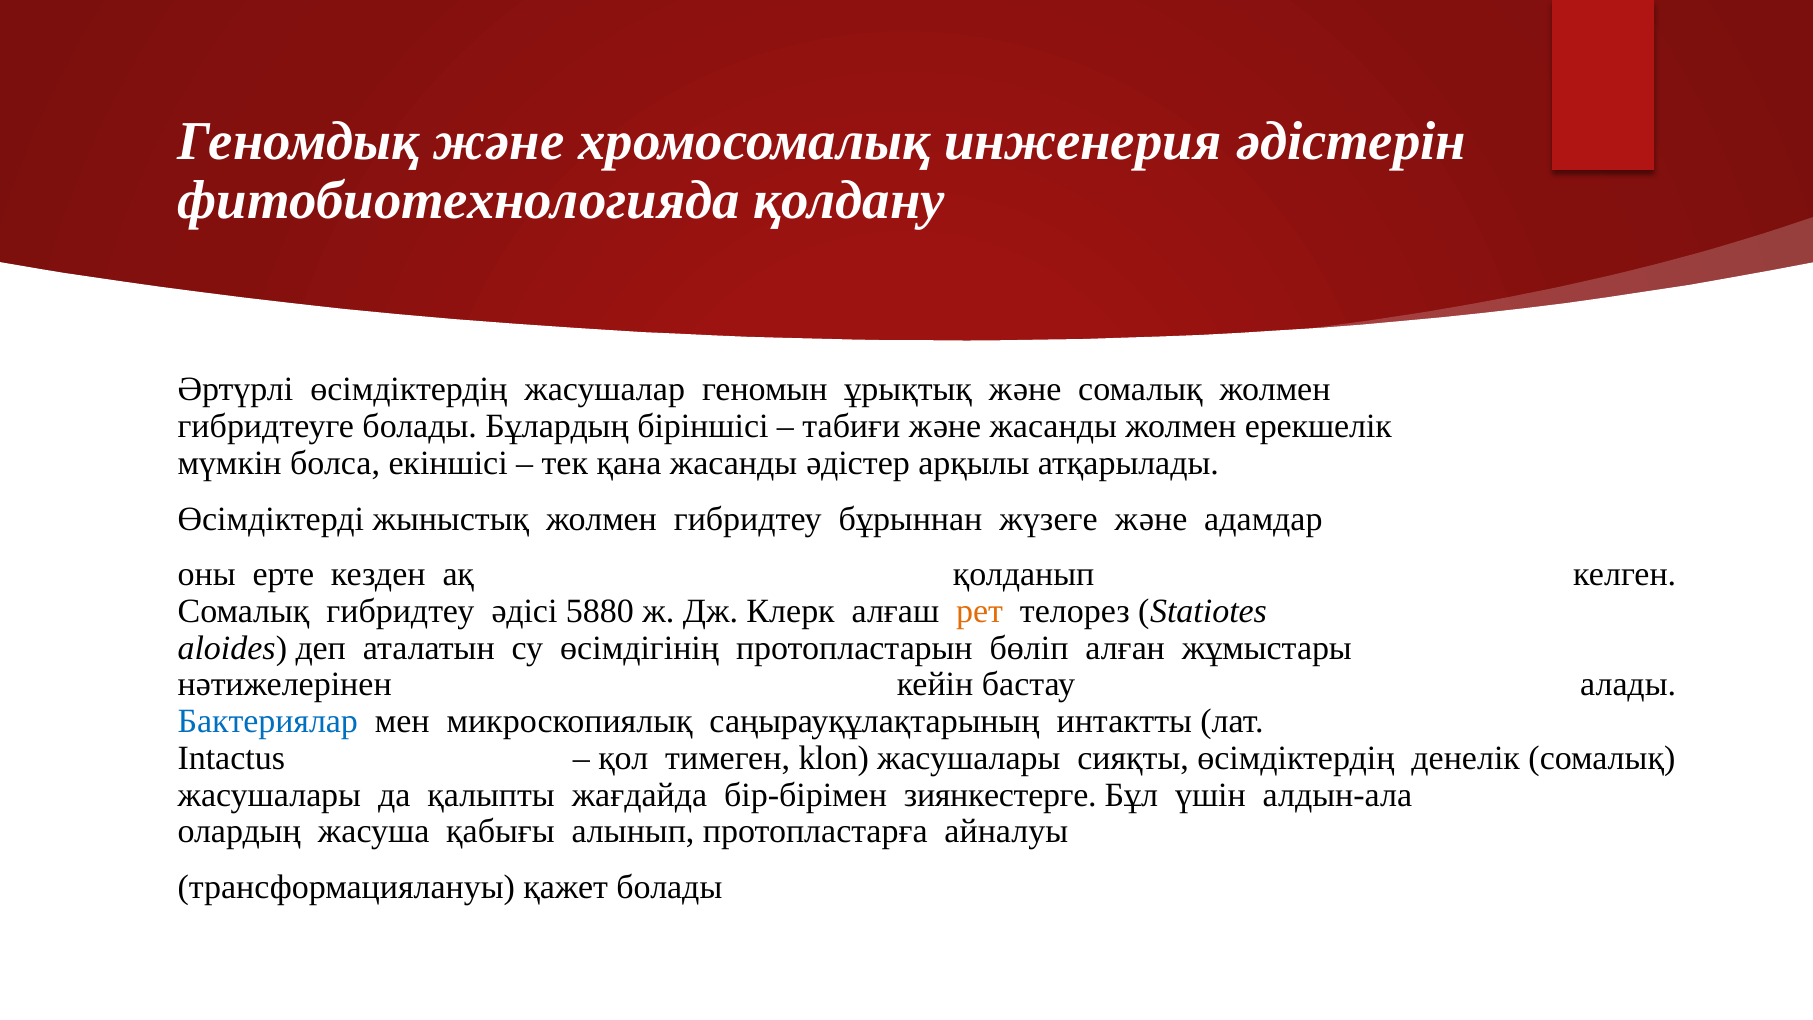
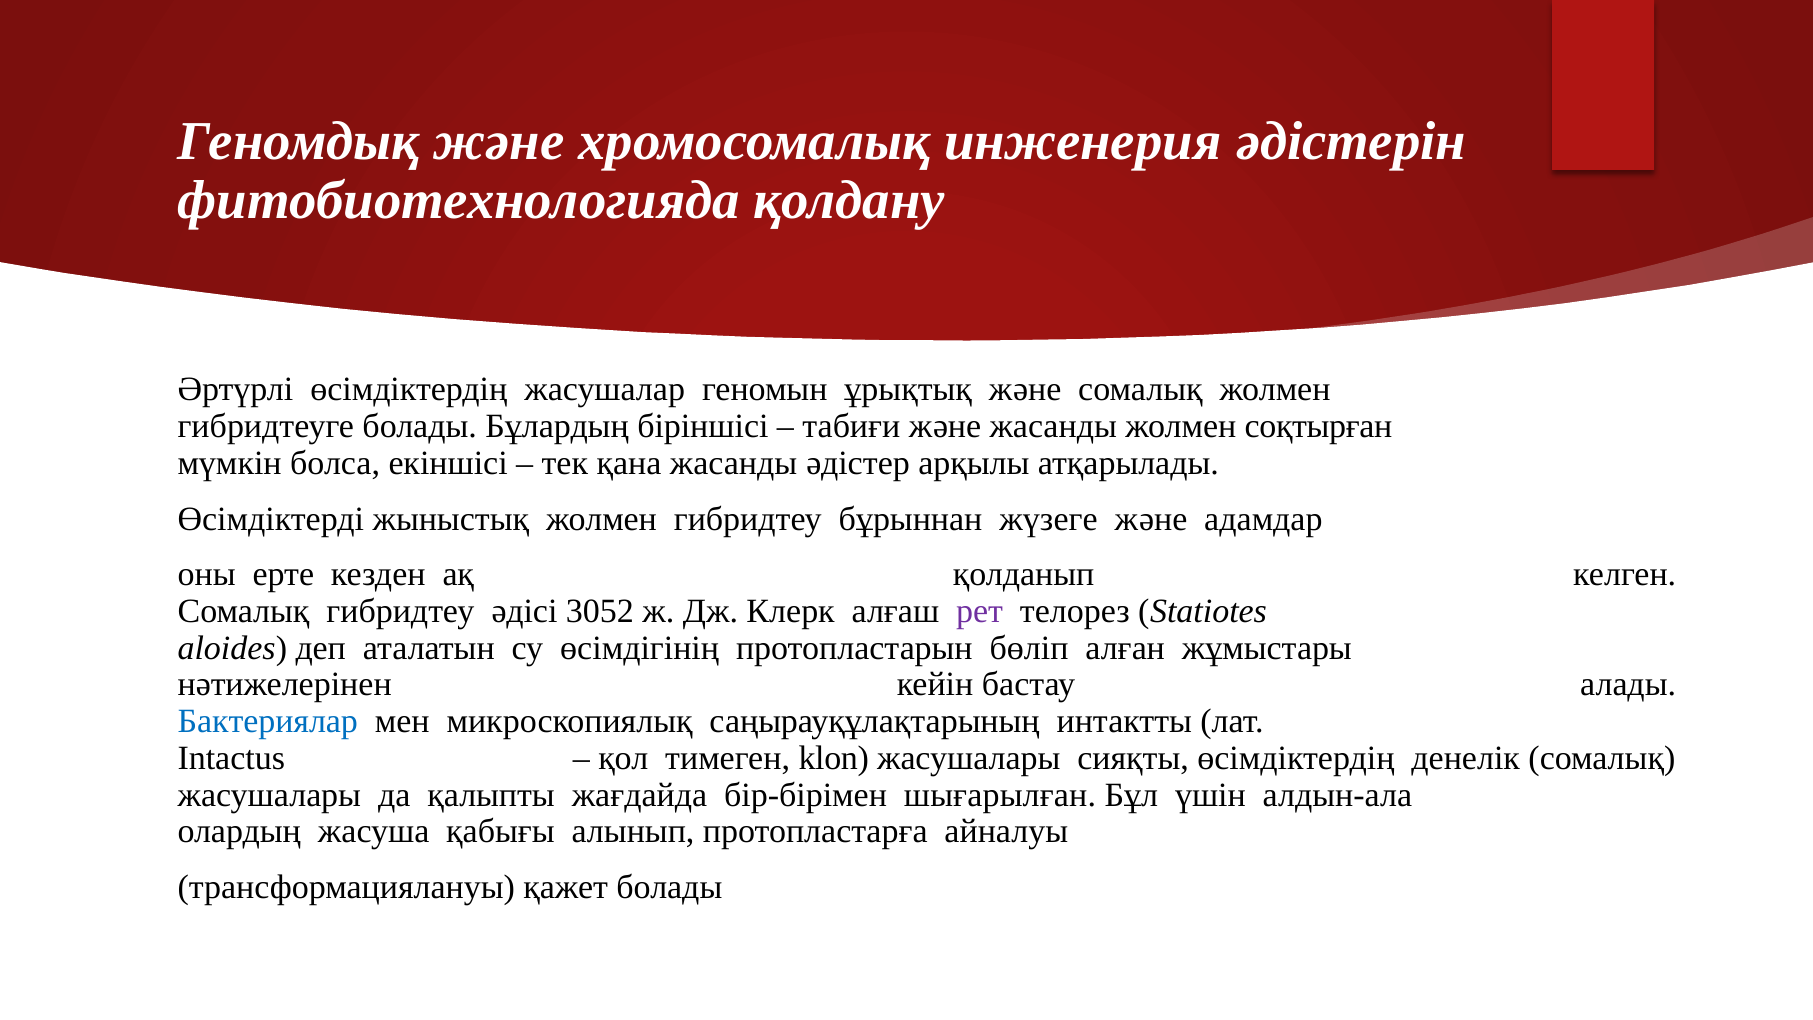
ерекшелік: ерекшелік -> соқтырған
5880: 5880 -> 3052
рет colour: orange -> purple
зиянкестерге: зиянкестерге -> шығарылған
